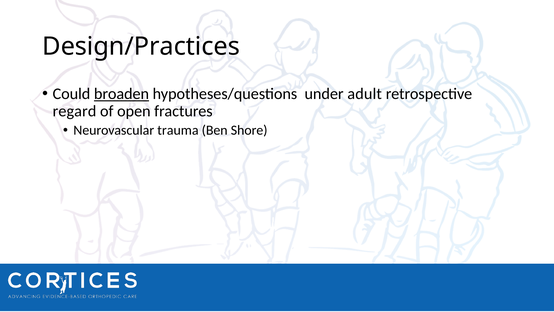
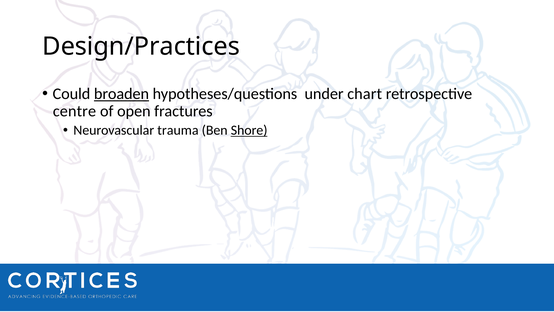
adult: adult -> chart
regard: regard -> centre
Shore underline: none -> present
